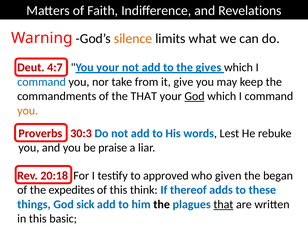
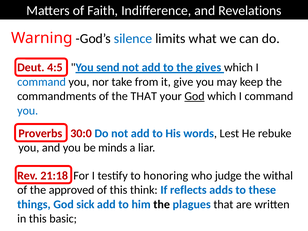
silence colour: orange -> blue
4:7: 4:7 -> 4:5
You your: your -> send
you at (28, 111) colour: orange -> blue
30:3: 30:3 -> 30:0
praise: praise -> minds
20:18: 20:18 -> 21:18
approved: approved -> honoring
given: given -> judge
began: began -> withal
expedites: expedites -> approved
thereof: thereof -> reflects
that at (223, 204) underline: present -> none
